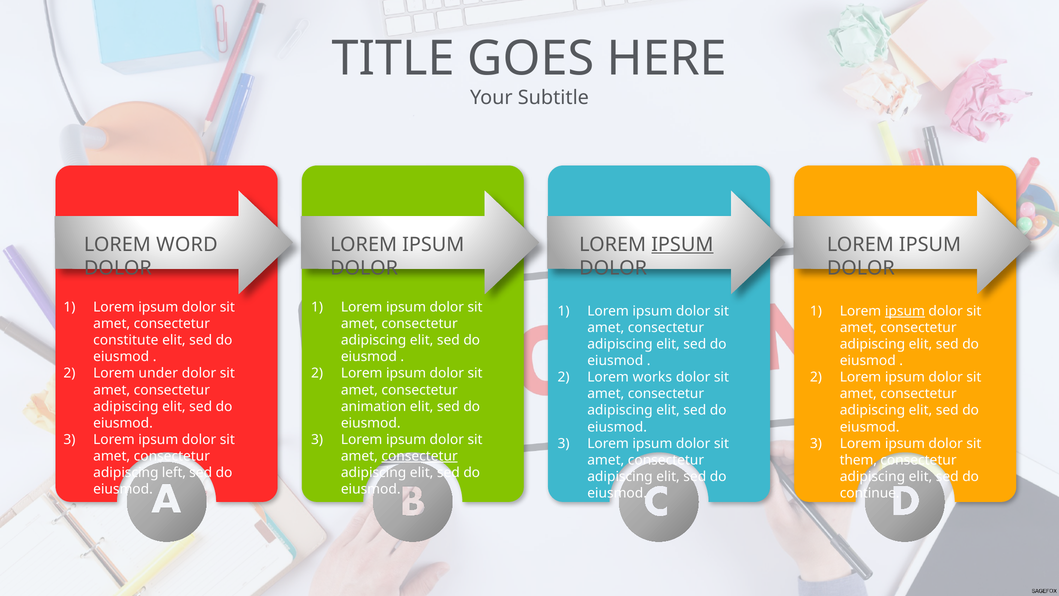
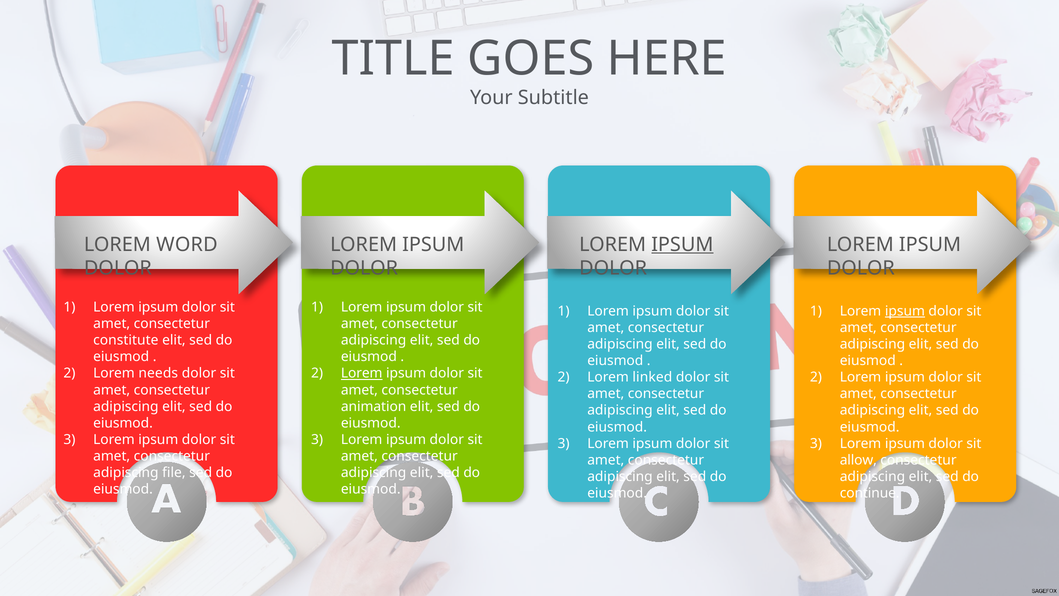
under: under -> needs
Lorem at (362, 373) underline: none -> present
works: works -> linked
consectetur at (420, 456) underline: present -> none
them: them -> allow
left: left -> file
